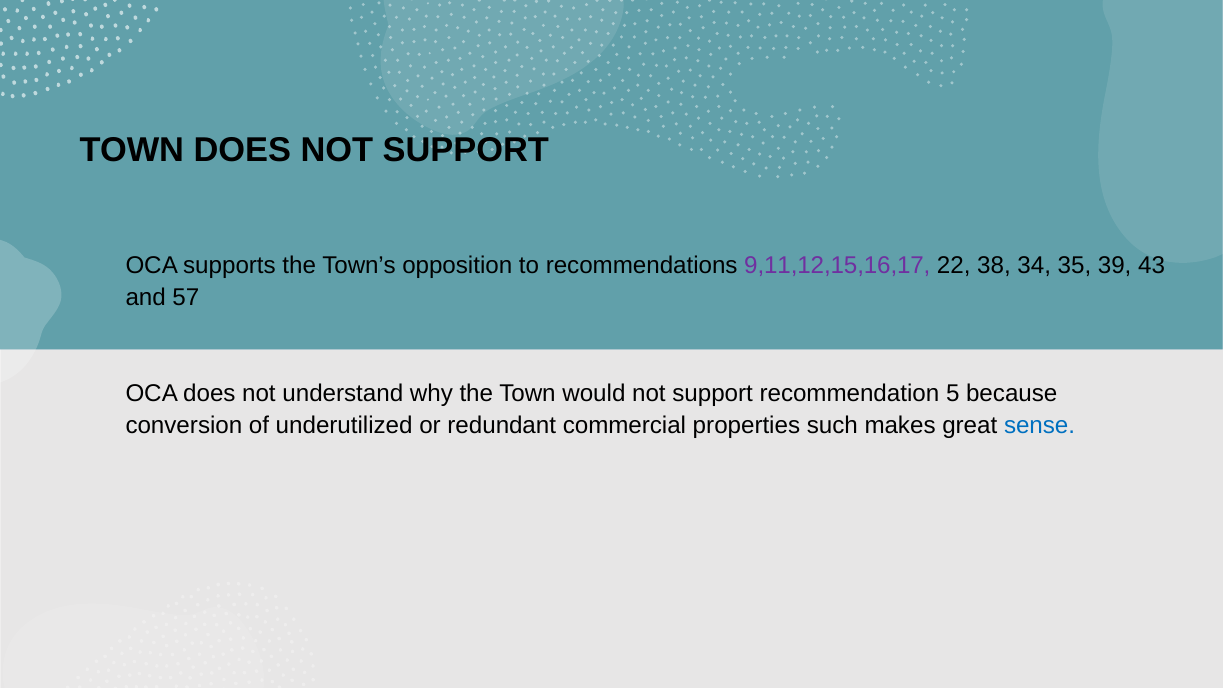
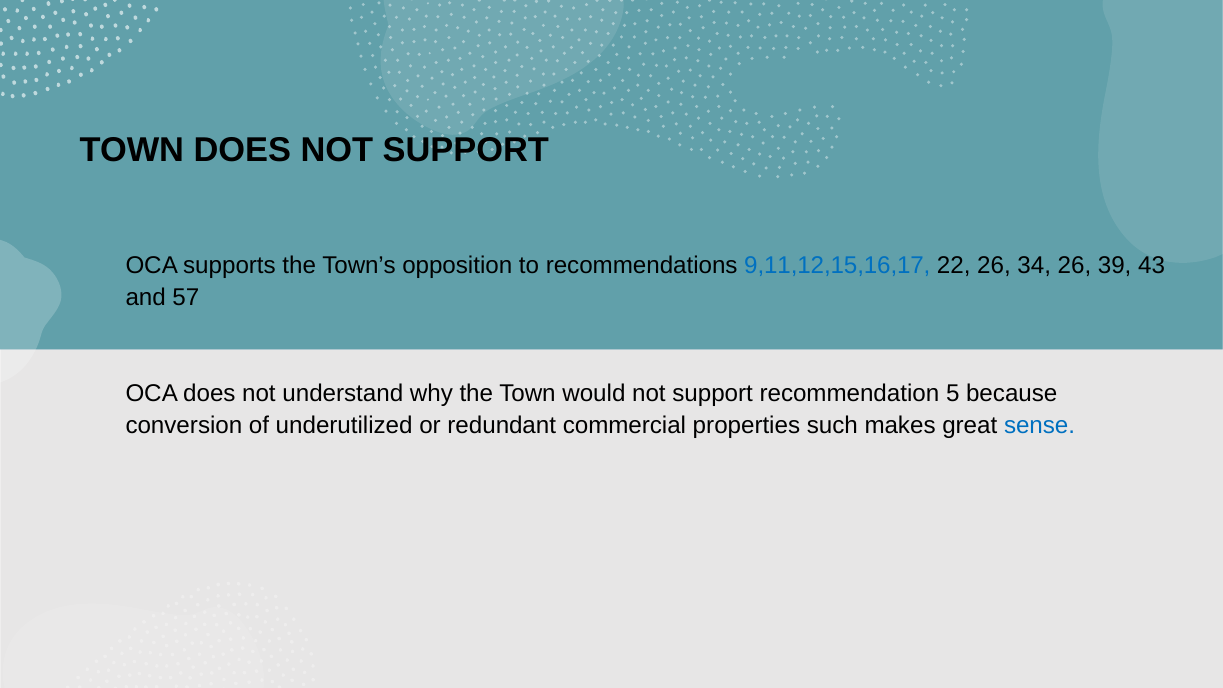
9,11,12,15,16,17 colour: purple -> blue
22 38: 38 -> 26
34 35: 35 -> 26
